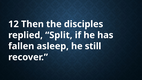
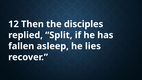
still: still -> lies
